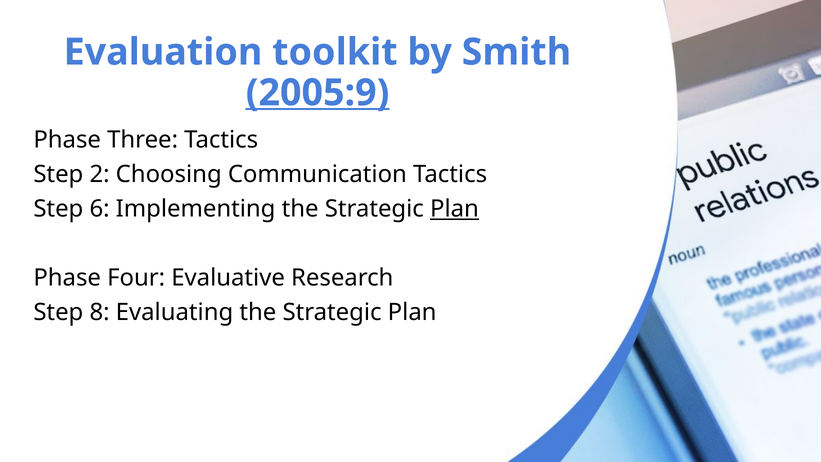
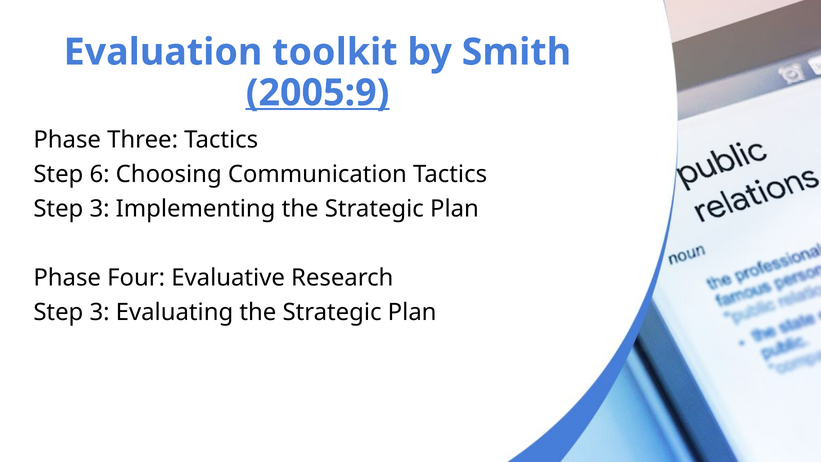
2: 2 -> 6
6 at (100, 209): 6 -> 3
Plan at (454, 209) underline: present -> none
8 at (100, 312): 8 -> 3
